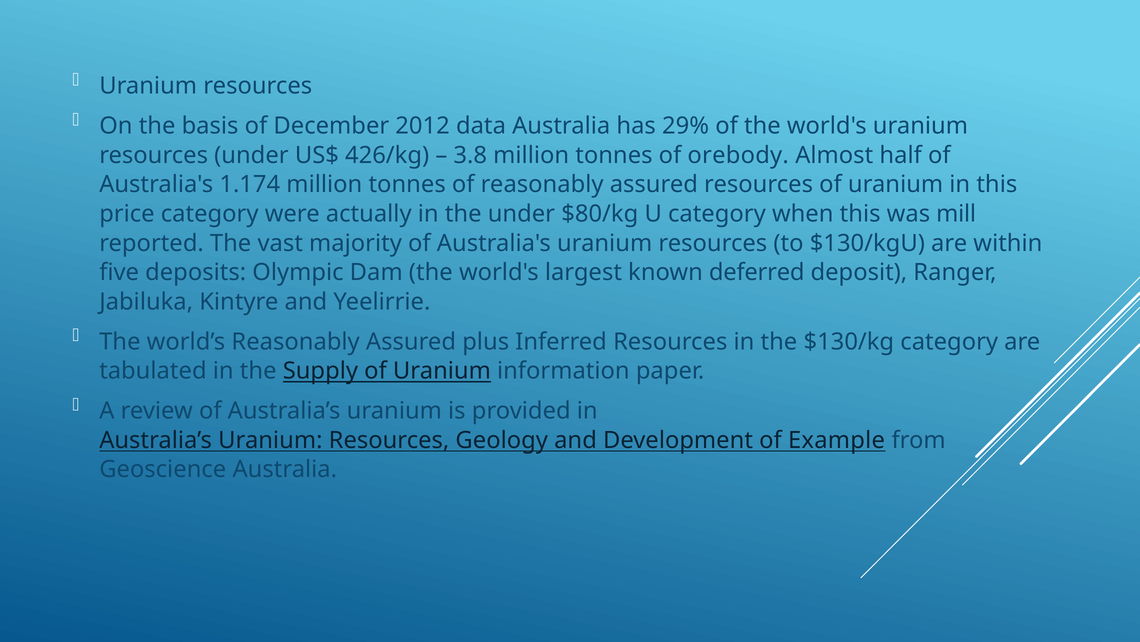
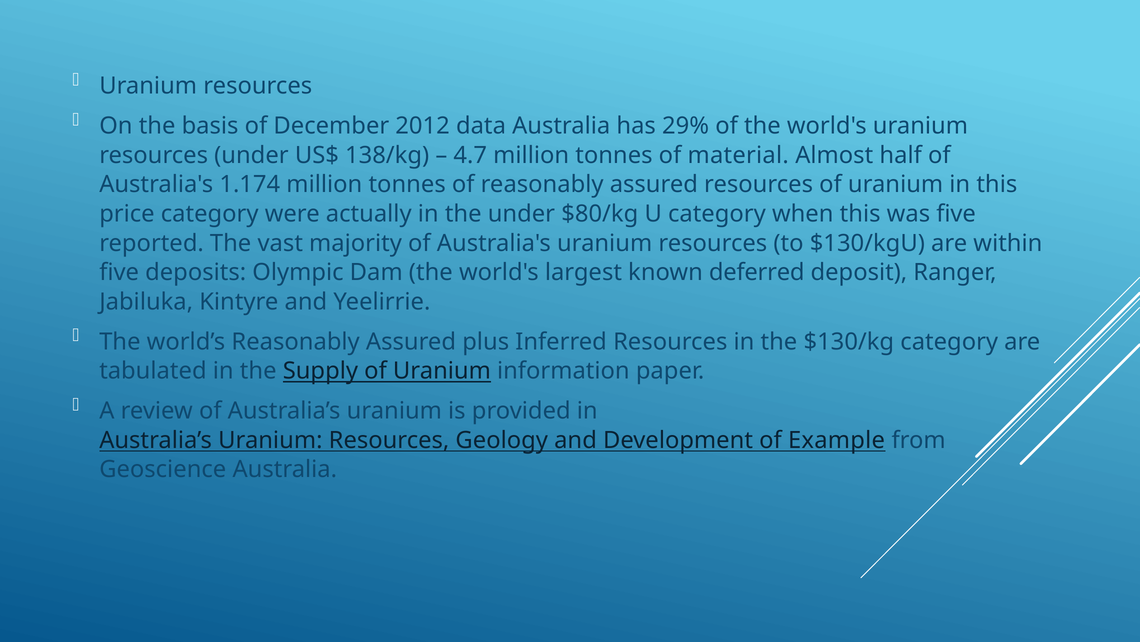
426/kg: 426/kg -> 138/kg
3.8: 3.8 -> 4.7
orebody: orebody -> material
was mill: mill -> five
